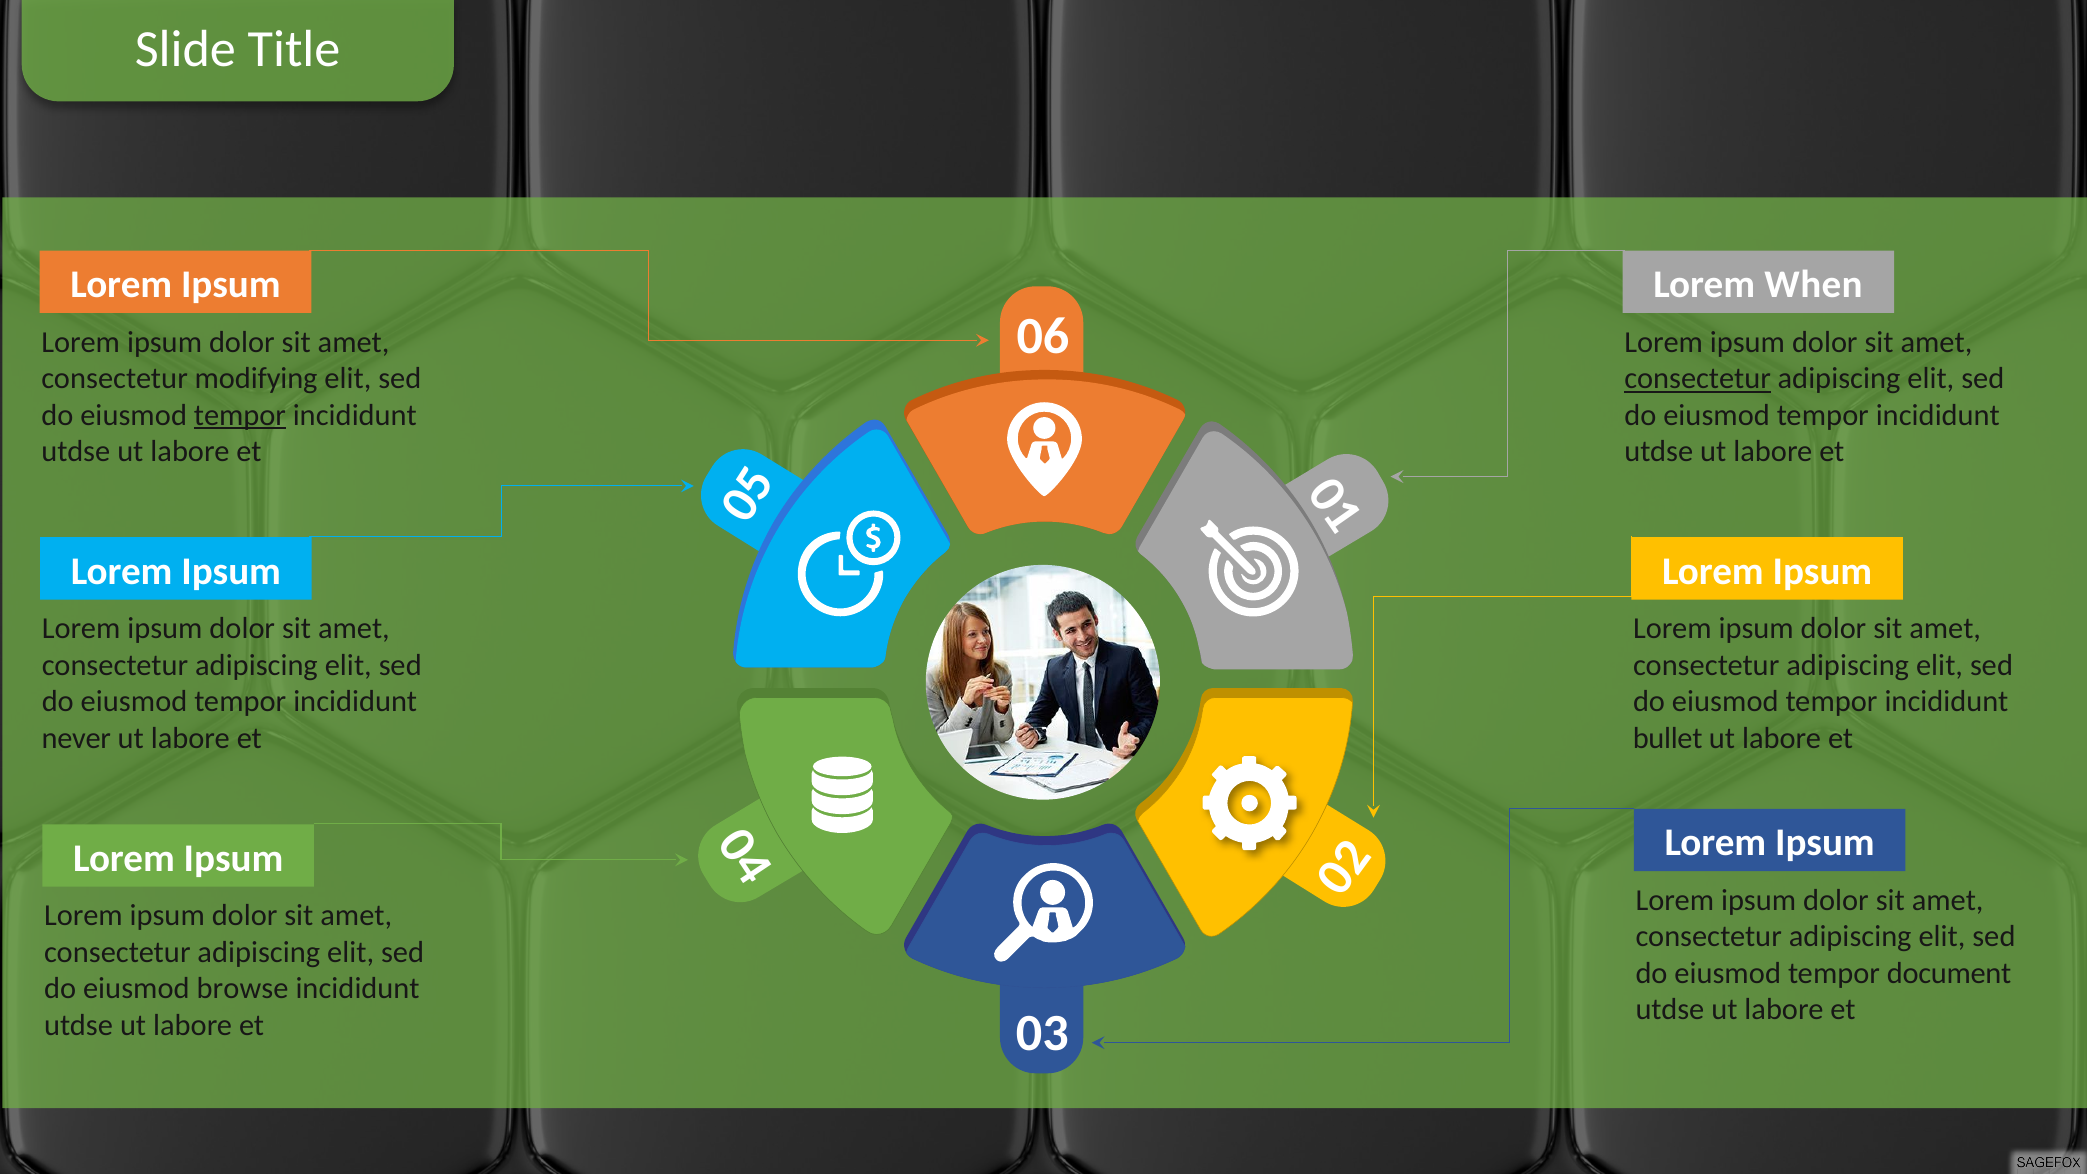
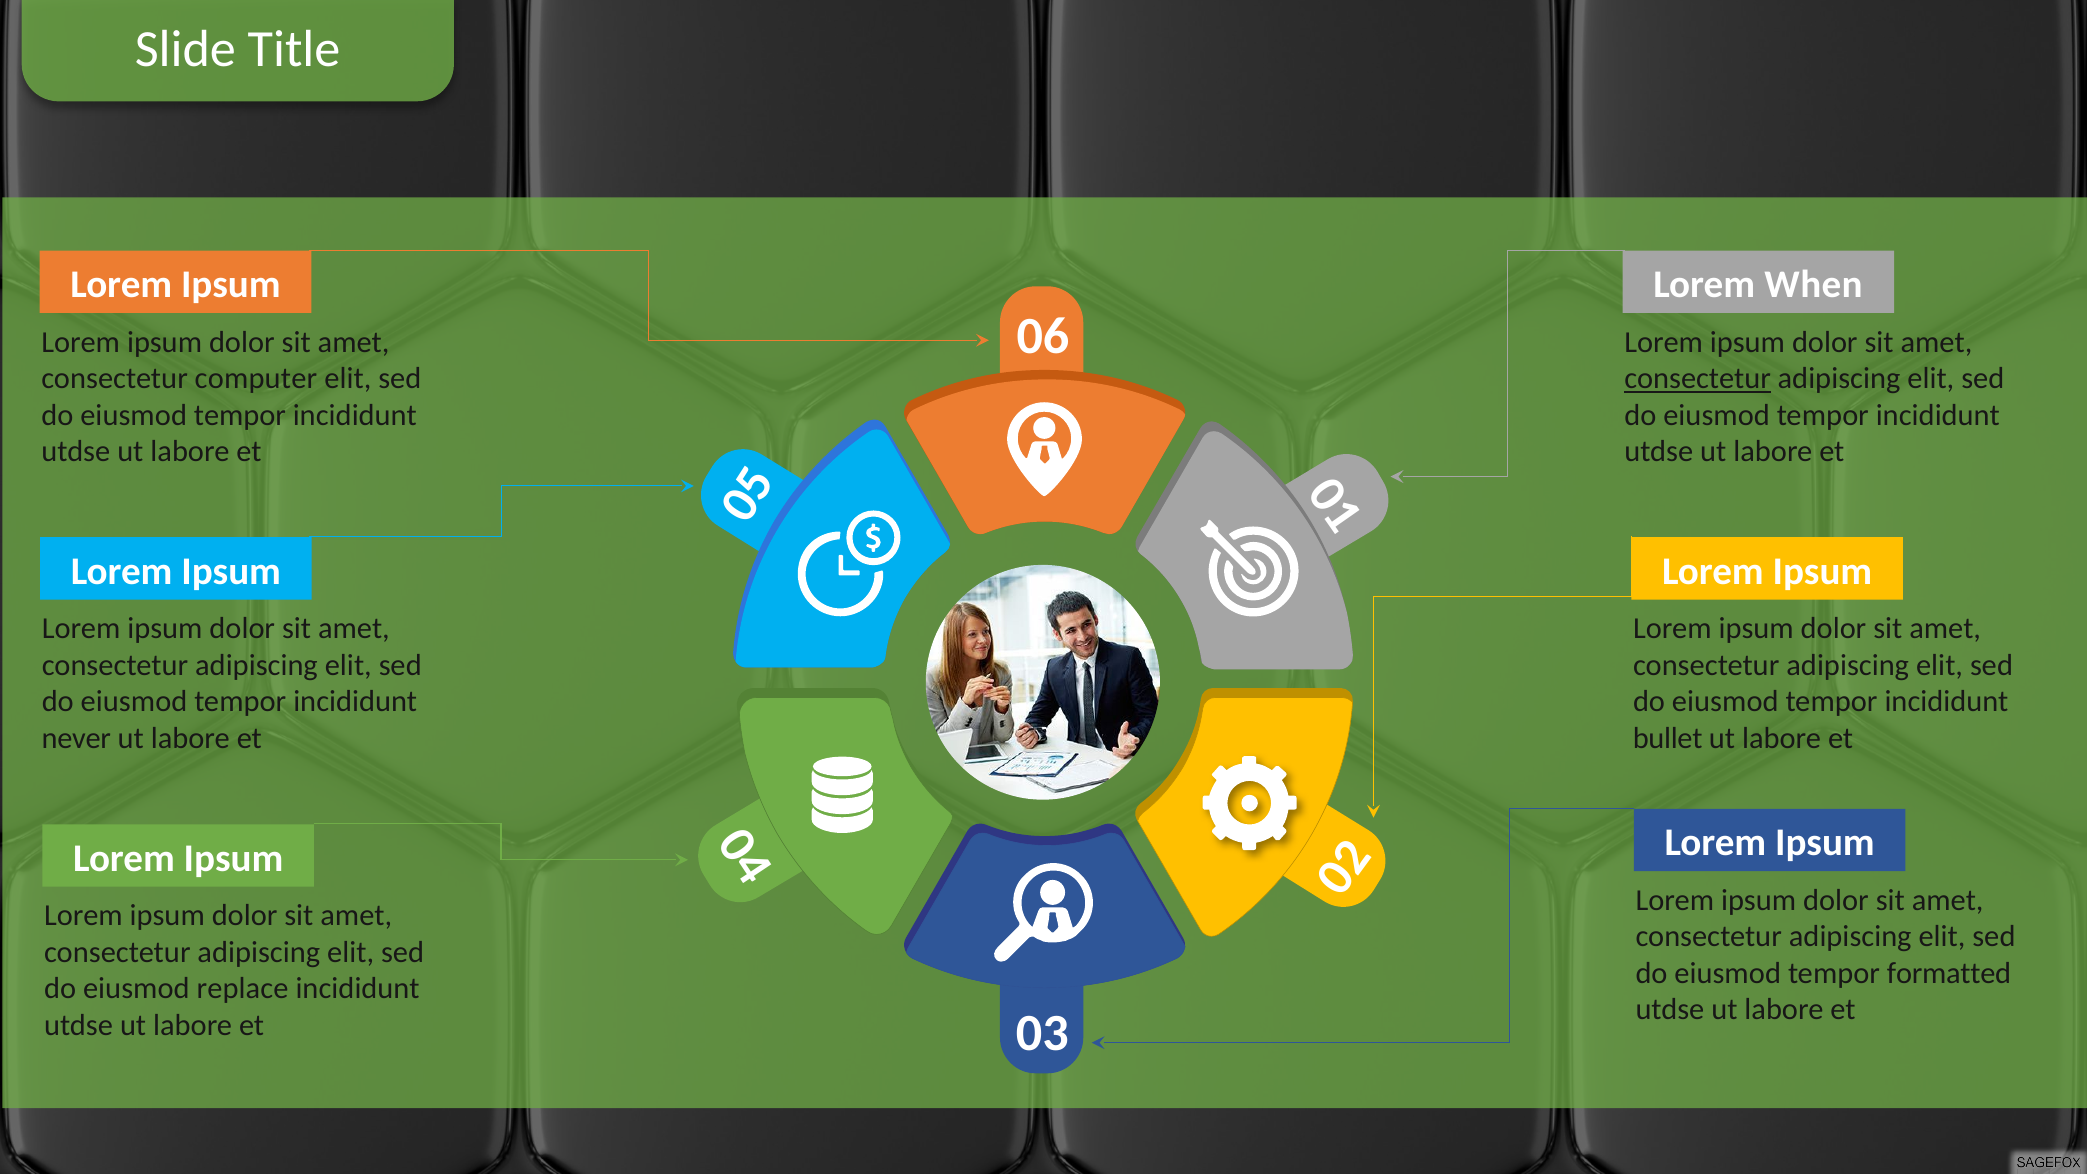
modifying: modifying -> computer
tempor at (240, 415) underline: present -> none
document: document -> formatted
browse: browse -> replace
